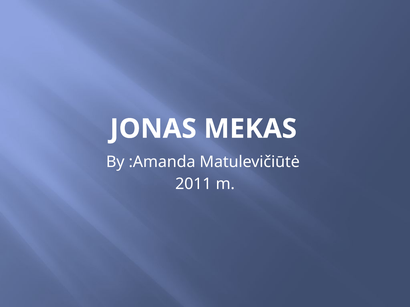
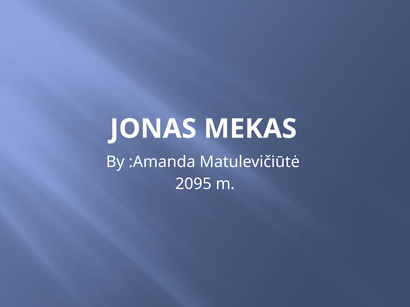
2011: 2011 -> 2095
